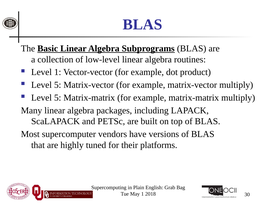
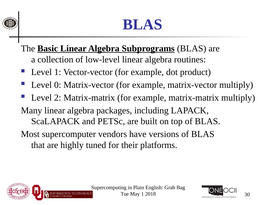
5 at (58, 85): 5 -> 0
5 at (58, 98): 5 -> 2
